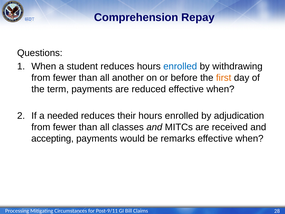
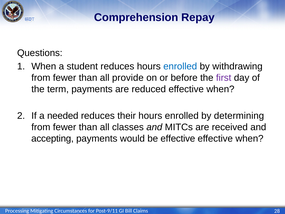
another: another -> provide
first colour: orange -> purple
adjudication: adjudication -> determining
be remarks: remarks -> effective
